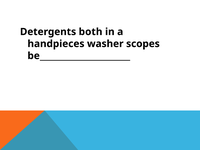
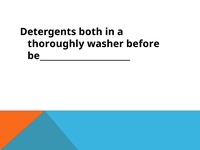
handpieces: handpieces -> thoroughly
scopes: scopes -> before
